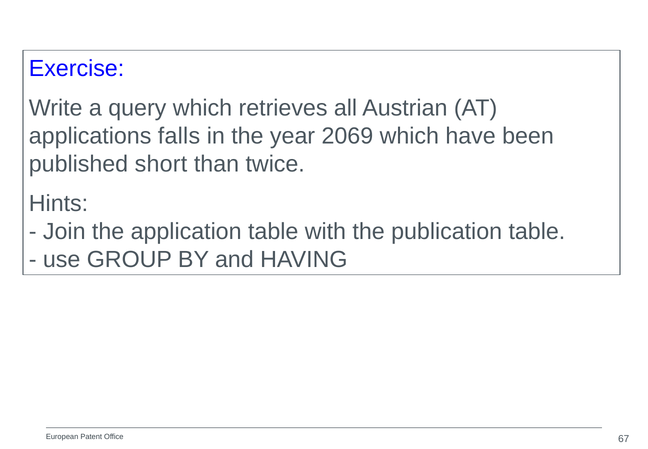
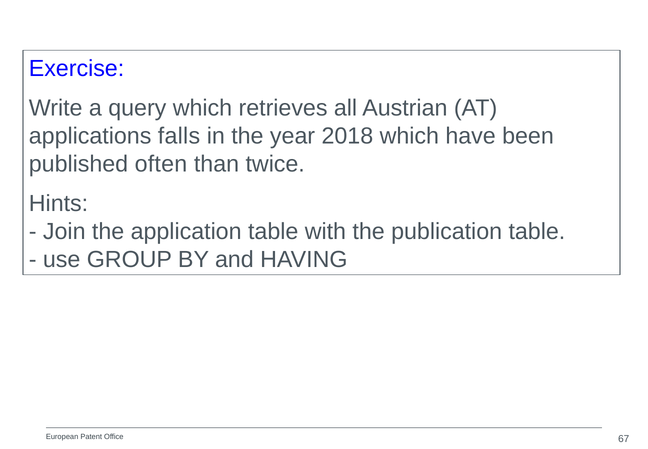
2069: 2069 -> 2018
short: short -> often
